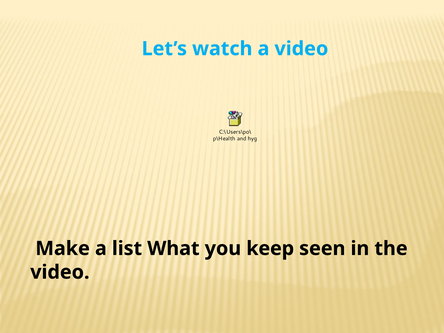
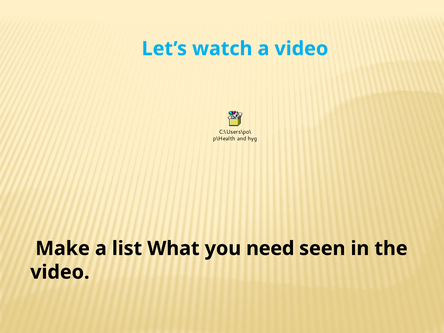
keep: keep -> need
